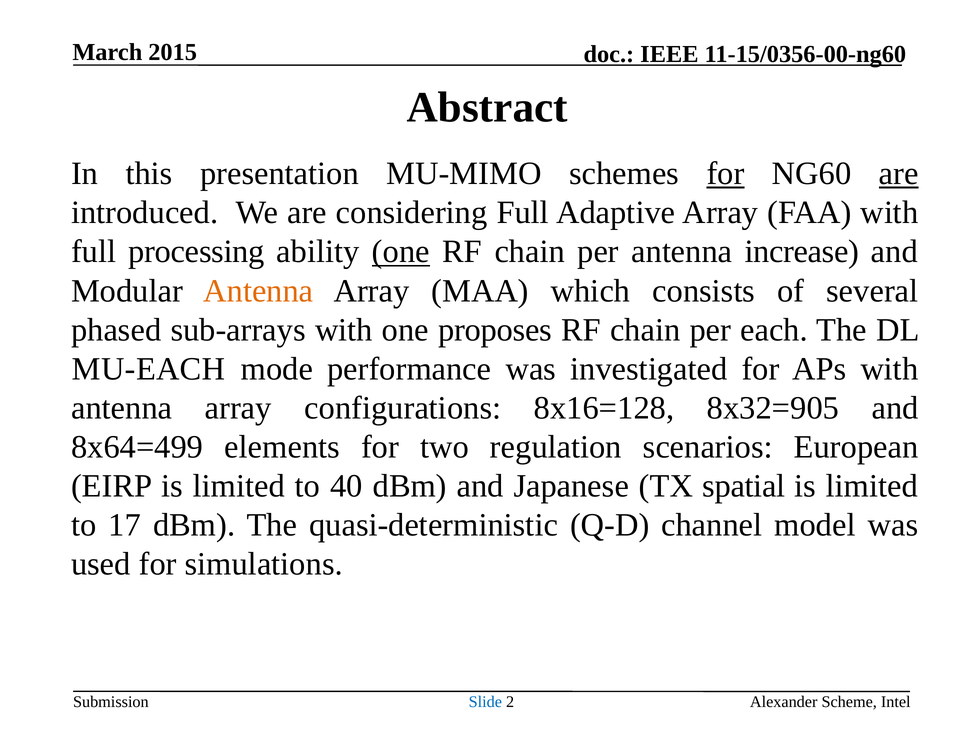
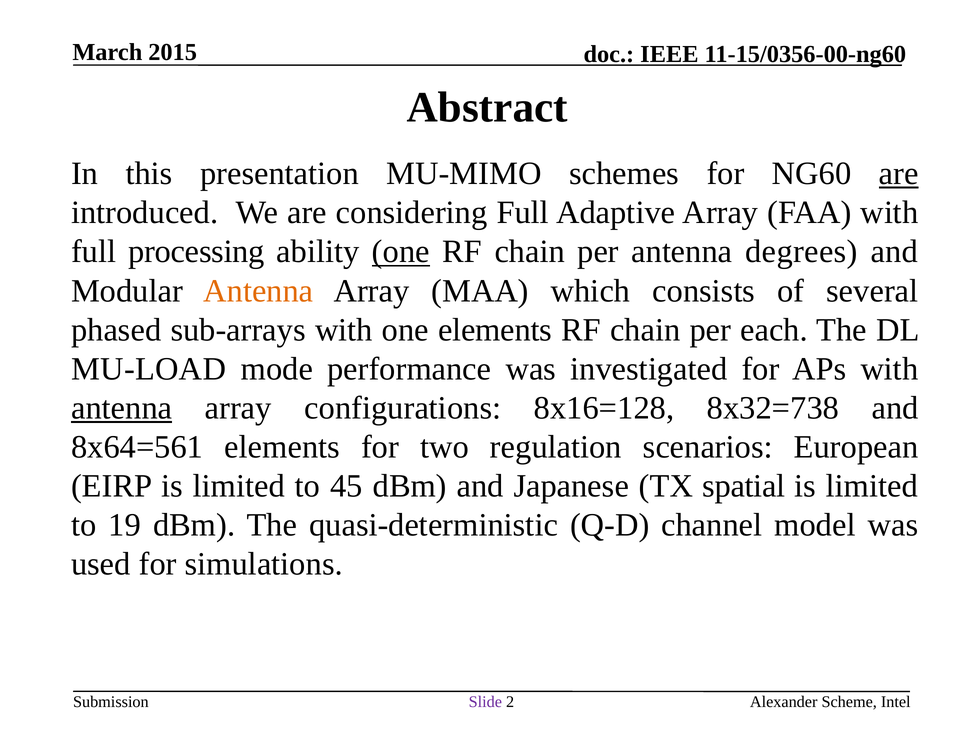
for at (726, 173) underline: present -> none
increase: increase -> degrees
one proposes: proposes -> elements
MU-EACH: MU-EACH -> MU-LOAD
antenna at (122, 407) underline: none -> present
8x32=905: 8x32=905 -> 8x32=738
8x64=499: 8x64=499 -> 8x64=561
40: 40 -> 45
17: 17 -> 19
Slide colour: blue -> purple
